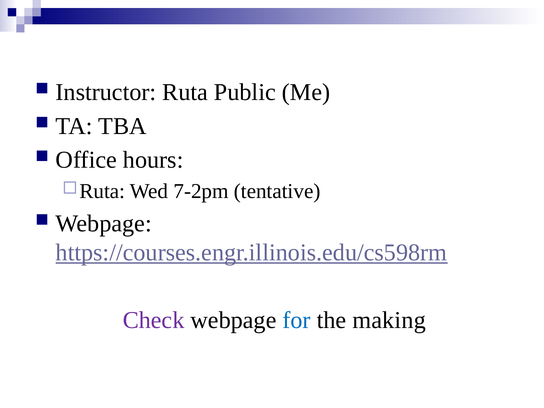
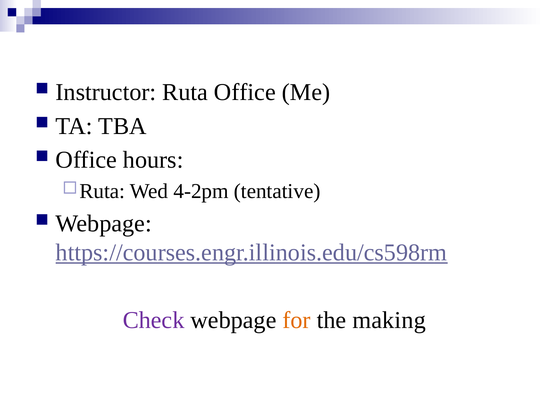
Ruta Public: Public -> Office
7-2pm: 7-2pm -> 4-2pm
for colour: blue -> orange
